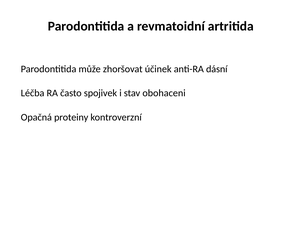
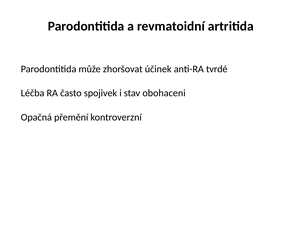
dásní: dásní -> tvrdé
proteiny: proteiny -> přemění
